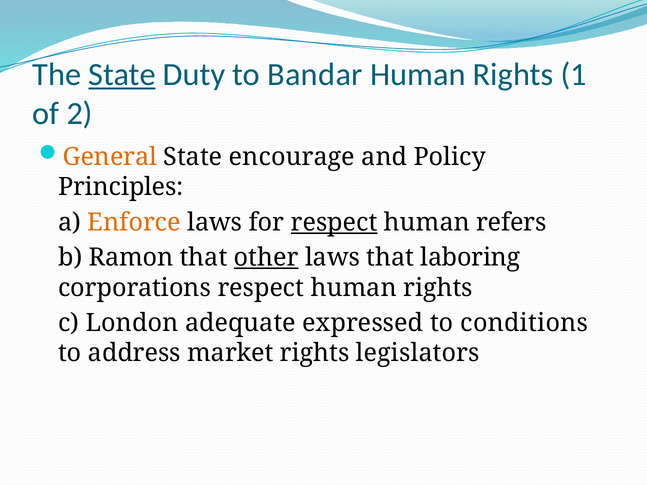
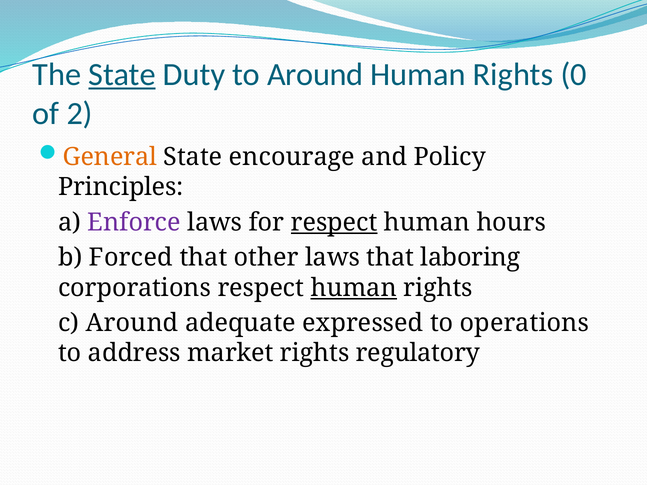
to Bandar: Bandar -> Around
1: 1 -> 0
Enforce colour: orange -> purple
refers: refers -> hours
Ramon: Ramon -> Forced
other underline: present -> none
human at (354, 288) underline: none -> present
c London: London -> Around
conditions: conditions -> operations
legislators: legislators -> regulatory
